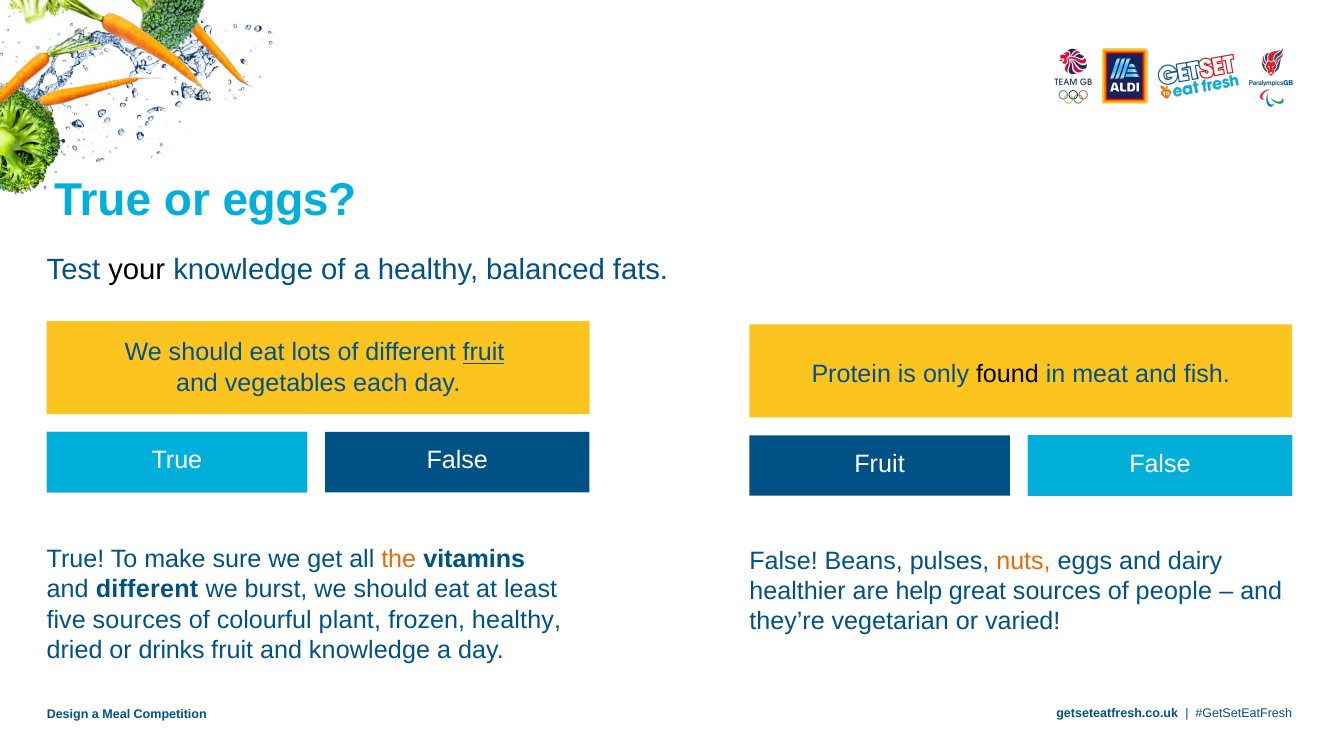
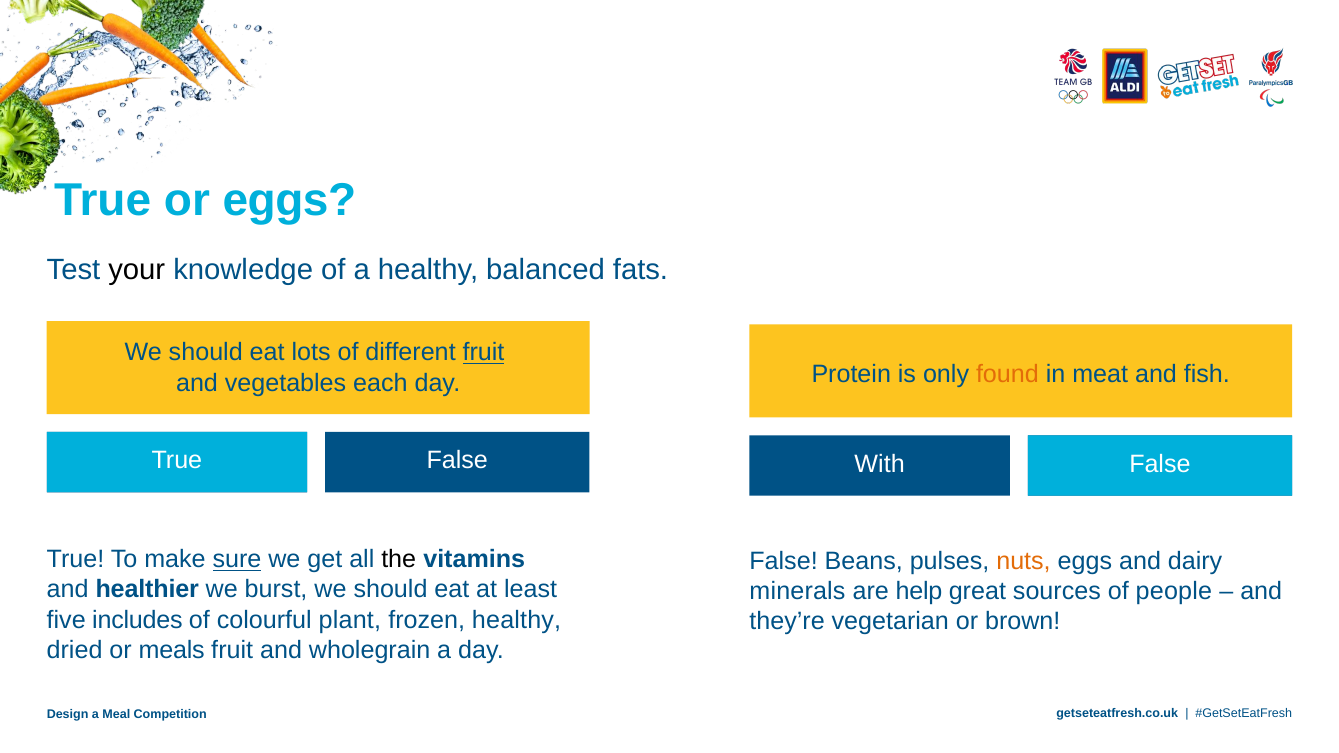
found colour: black -> orange
Fruit at (880, 464): Fruit -> With
sure underline: none -> present
the colour: orange -> black
and different: different -> healthier
healthier: healthier -> minerals
five sources: sources -> includes
varied: varied -> brown
drinks: drinks -> meals
and knowledge: knowledge -> wholegrain
